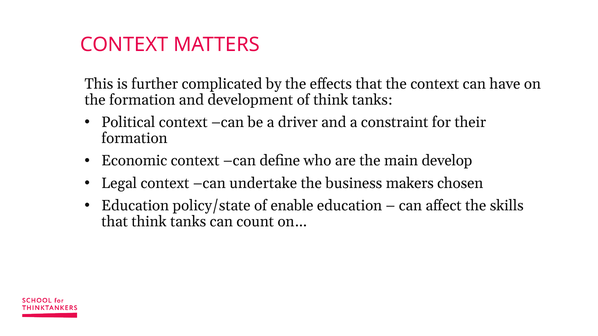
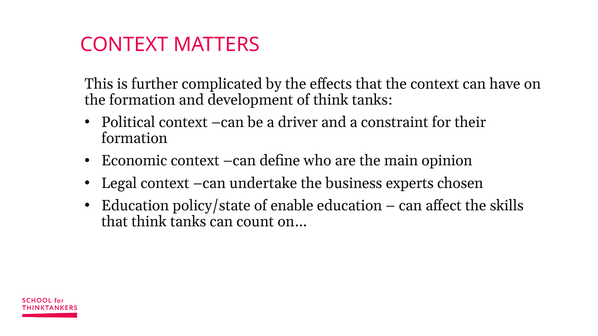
develop: develop -> opinion
makers: makers -> experts
